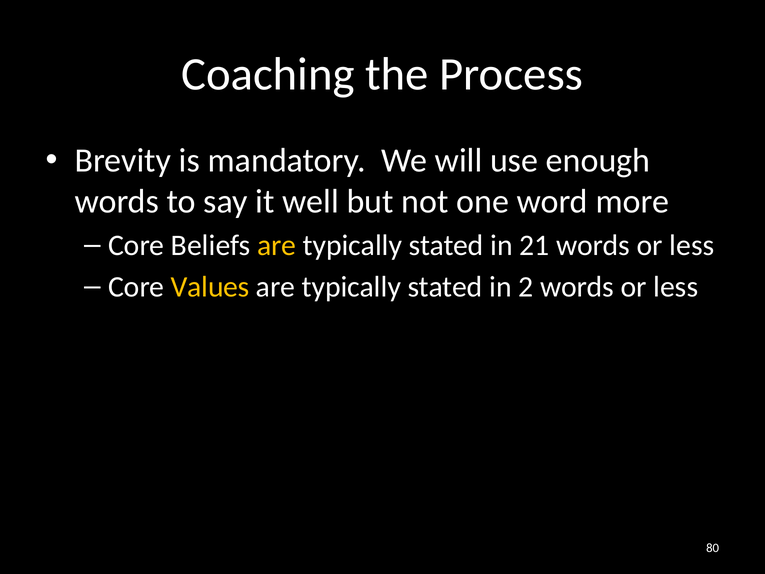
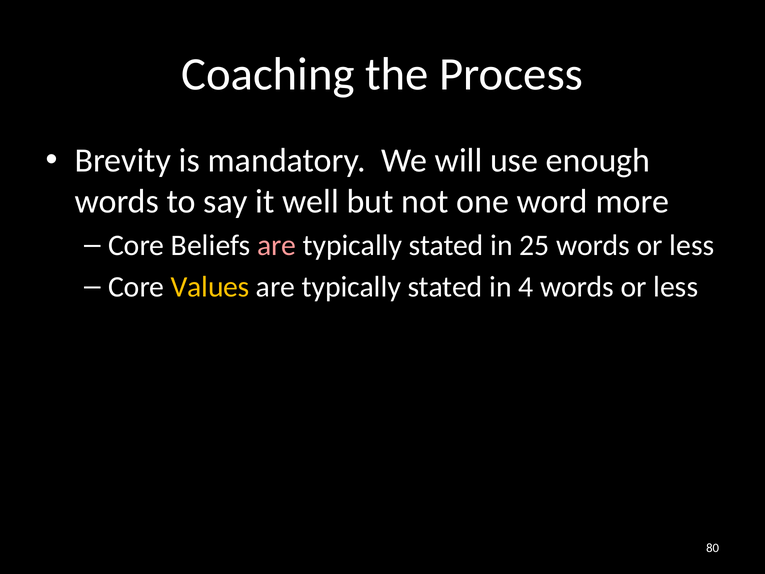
are at (277, 245) colour: yellow -> pink
21: 21 -> 25
2: 2 -> 4
